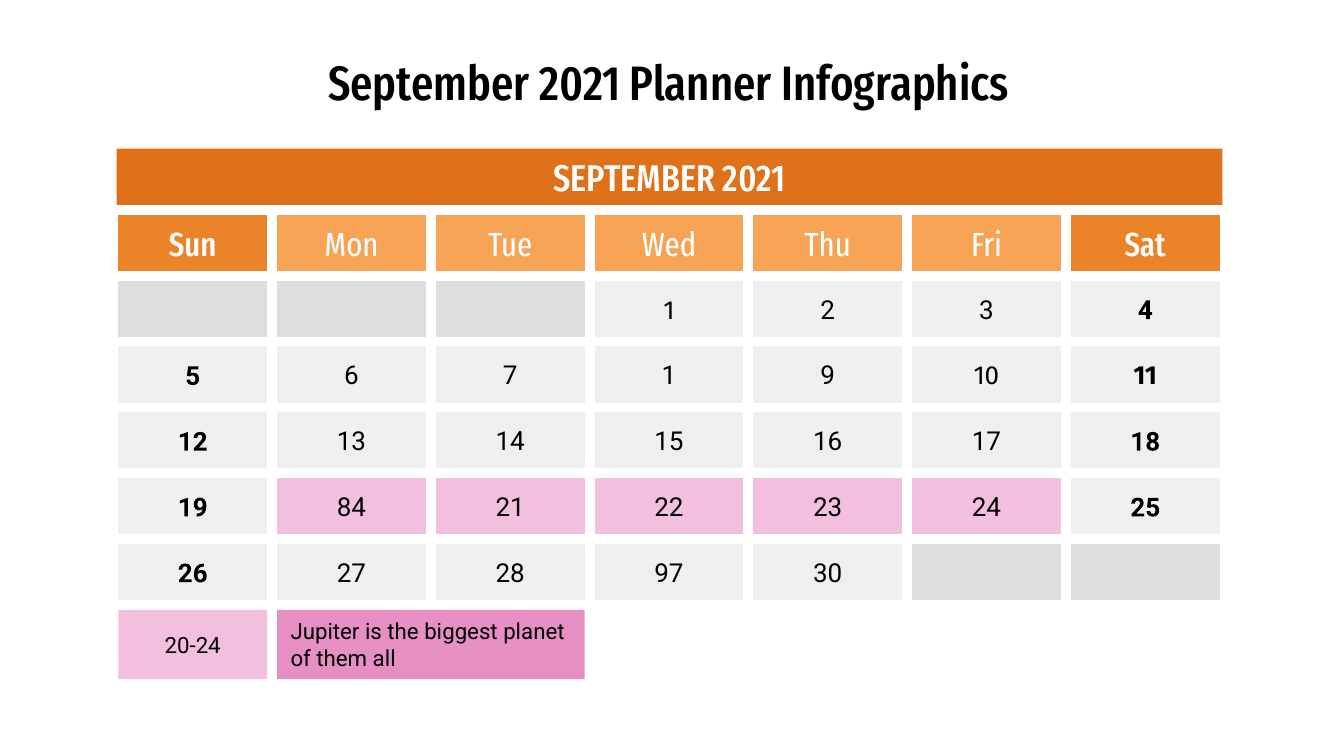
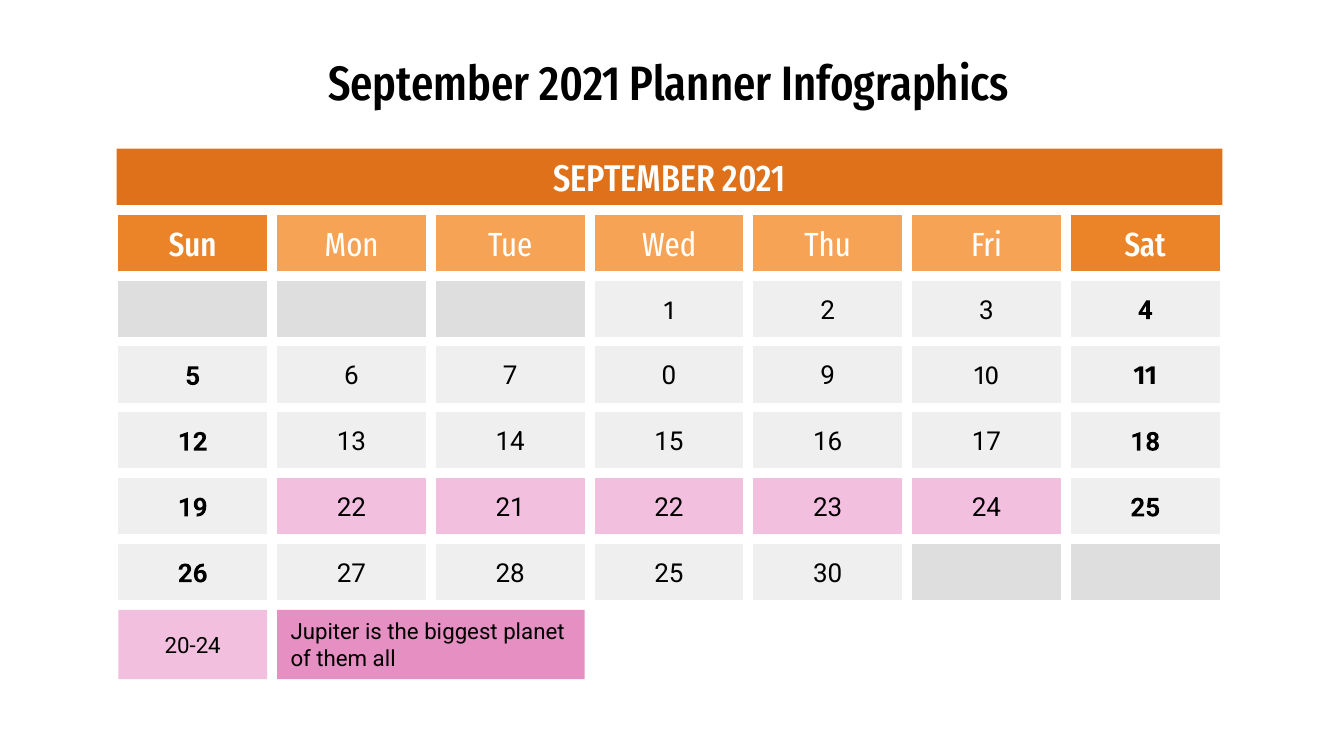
6 1: 1 -> 0
19 84: 84 -> 22
27 97: 97 -> 25
